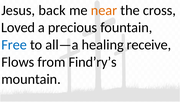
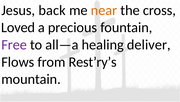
Free colour: blue -> purple
receive: receive -> deliver
Find’ry’s: Find’ry’s -> Rest’ry’s
